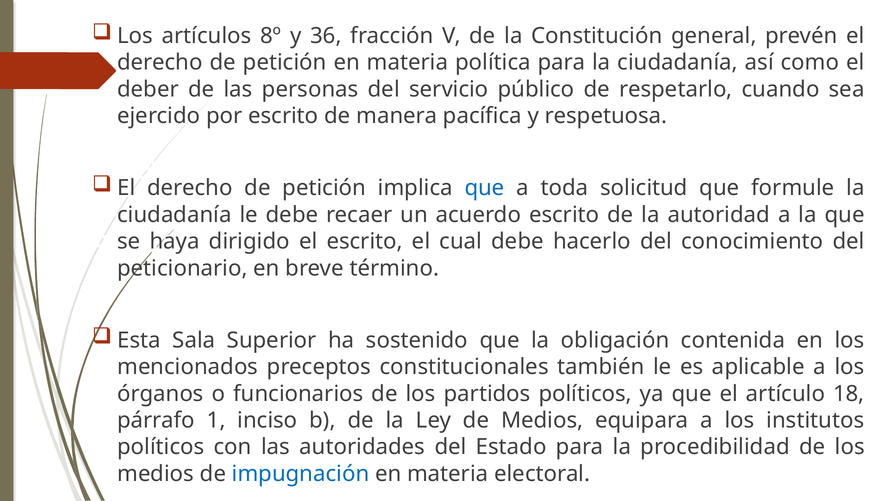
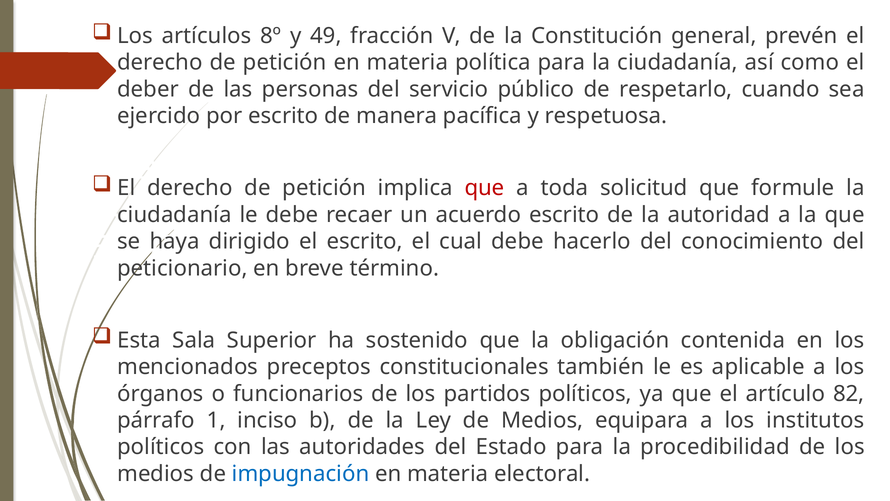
36: 36 -> 49
que at (485, 188) colour: blue -> red
18: 18 -> 82
